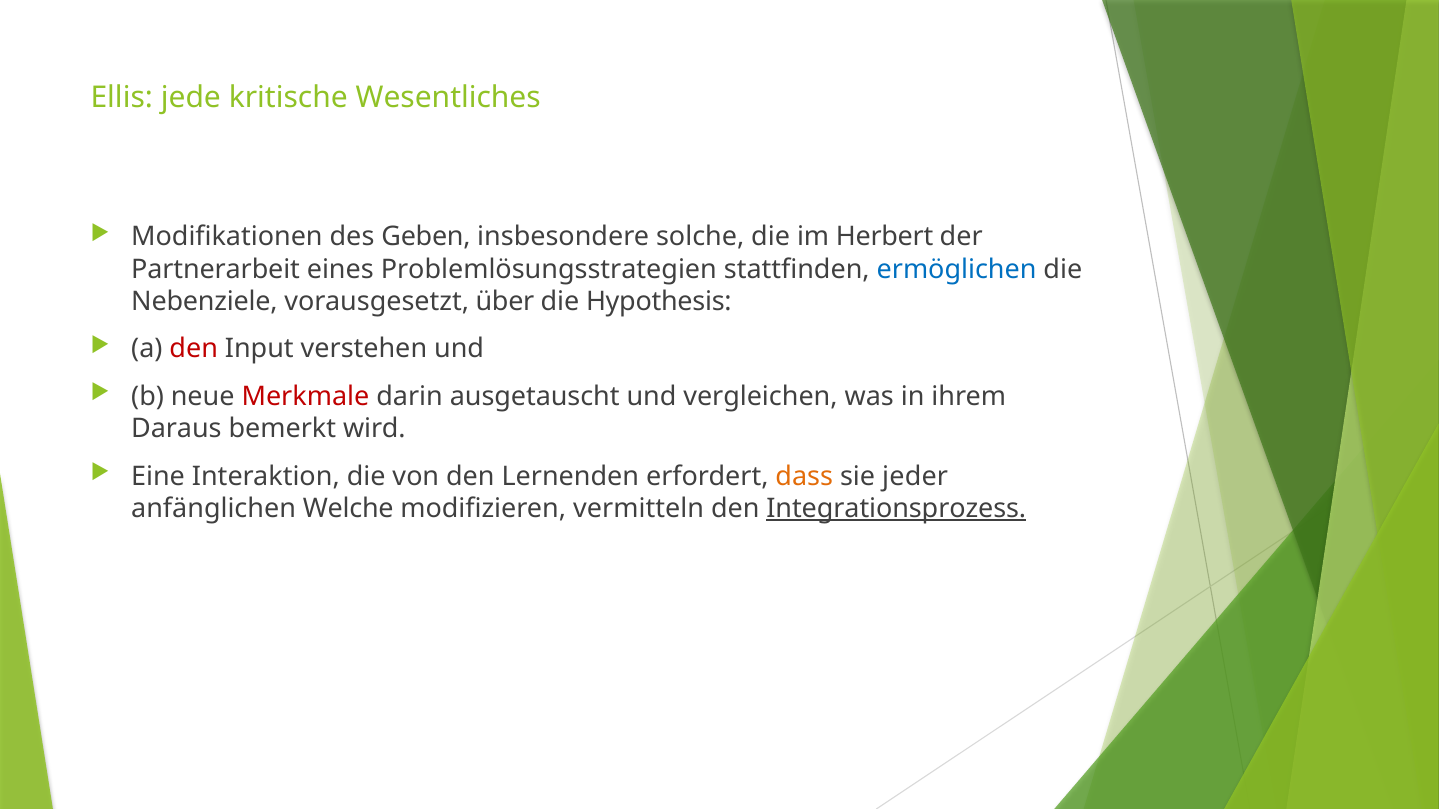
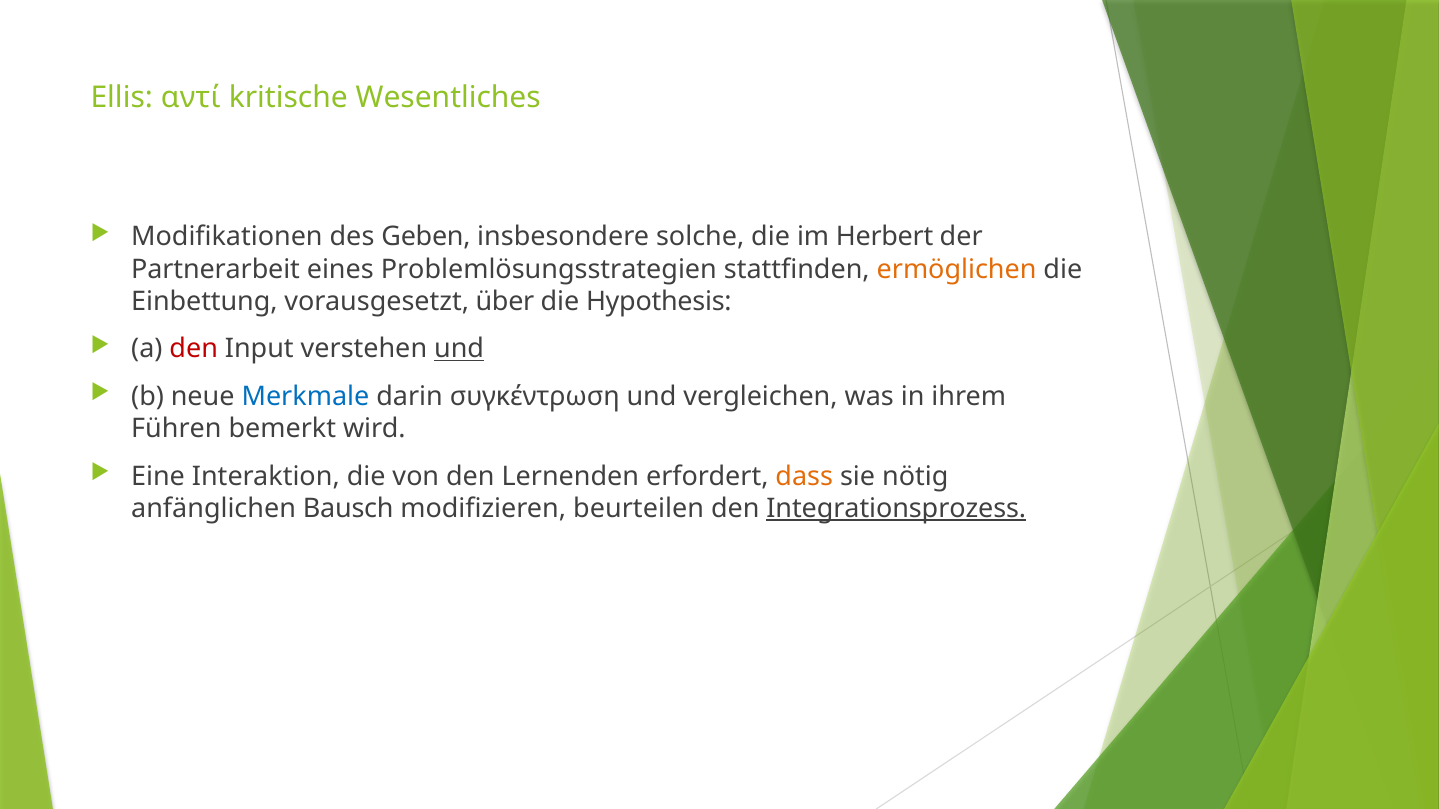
jede: jede -> αντί
ermöglichen colour: blue -> orange
Nebenziele: Nebenziele -> Einbettung
und at (459, 349) underline: none -> present
Merkmale colour: red -> blue
ausgetauscht: ausgetauscht -> συγκέντρωση
Daraus: Daraus -> Führen
jeder: jeder -> nötig
Welche: Welche -> Bausch
vermitteln: vermitteln -> beurteilen
